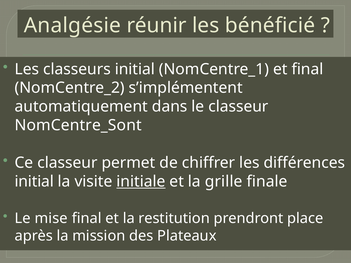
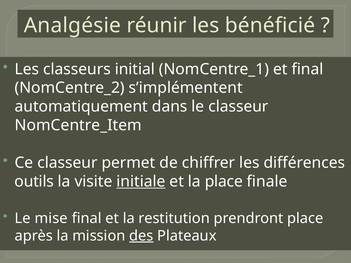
NomCentre_Sont: NomCentre_Sont -> NomCentre_Item
initial at (34, 182): initial -> outils
la grille: grille -> place
des underline: none -> present
